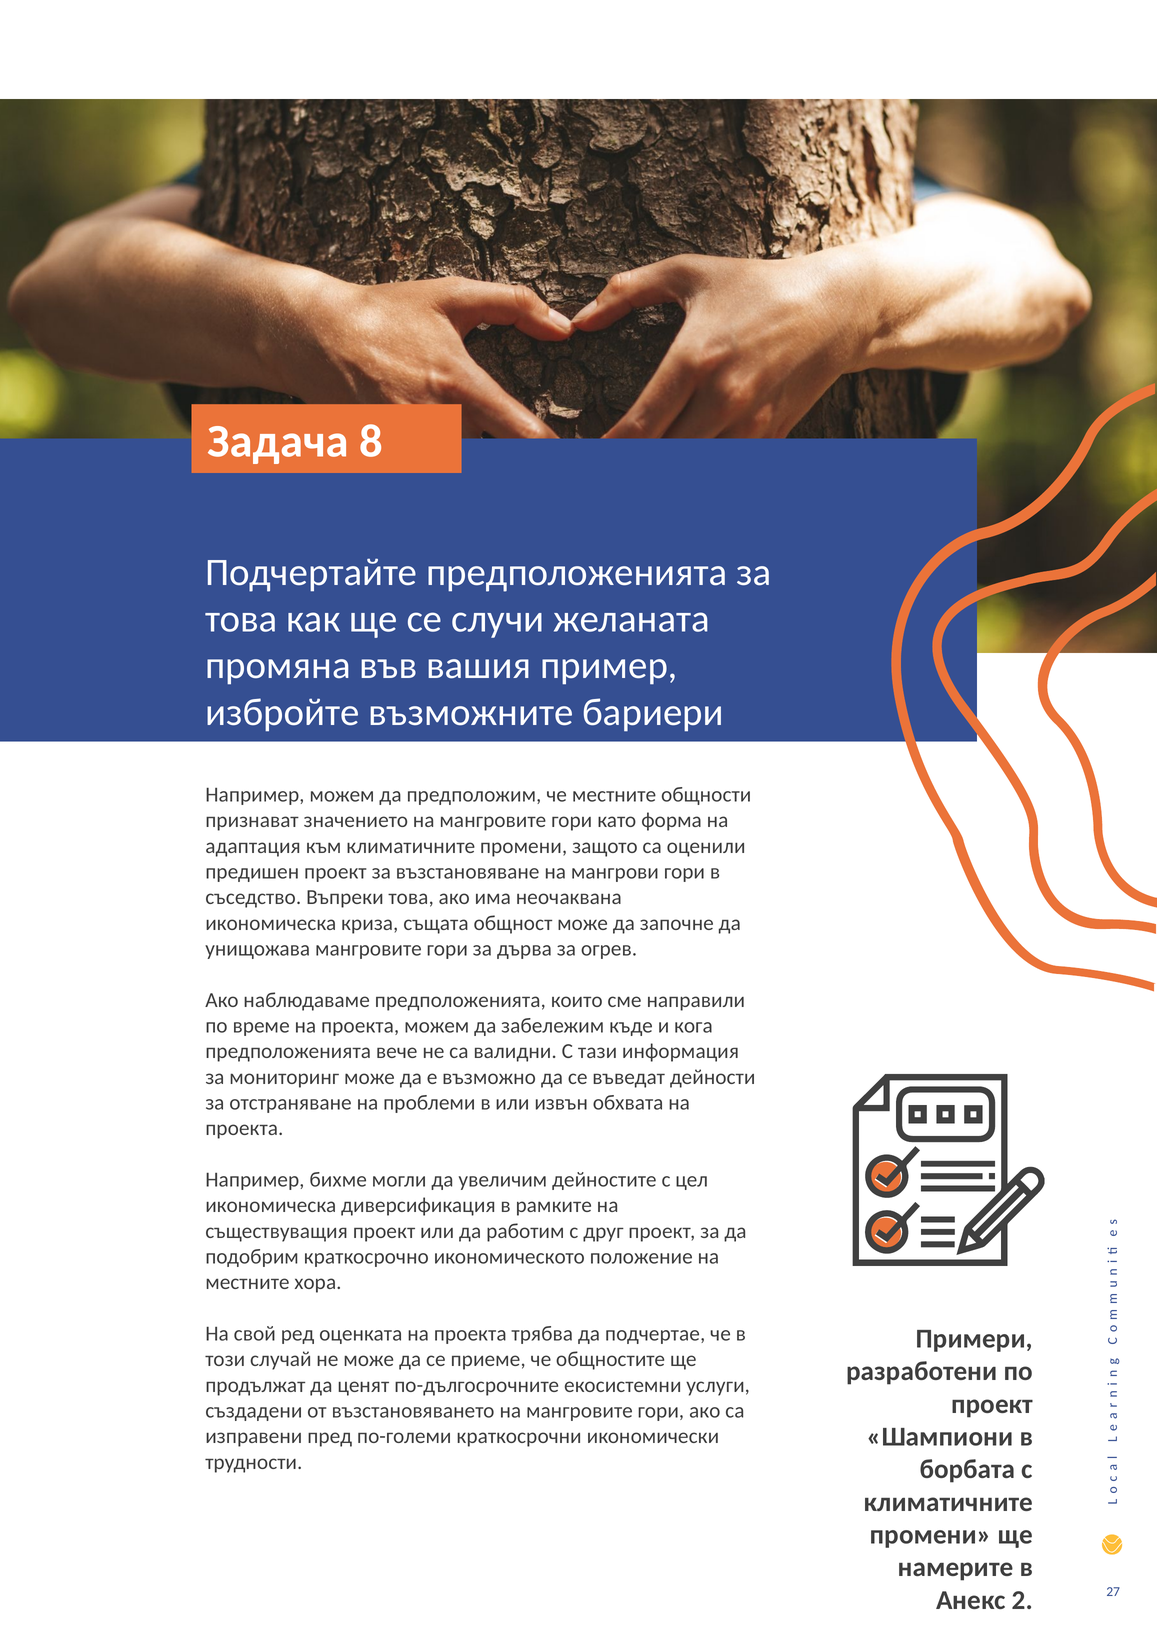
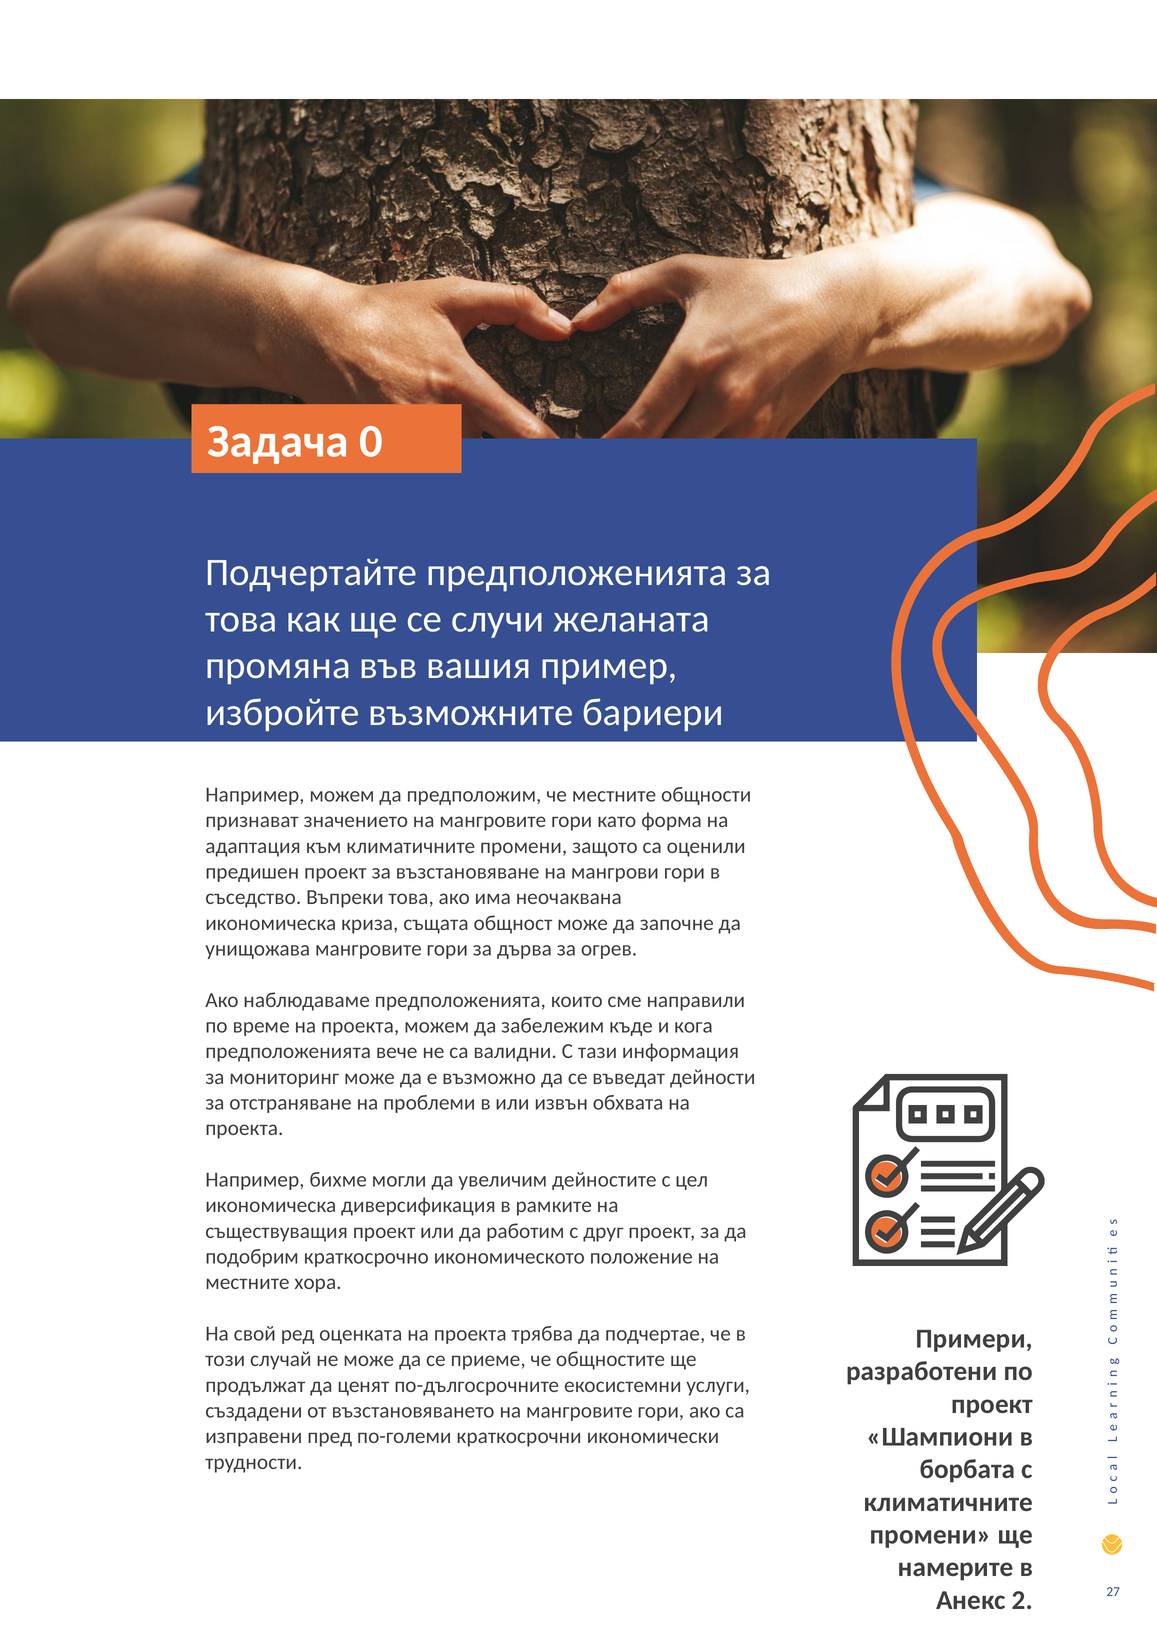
8: 8 -> 0
